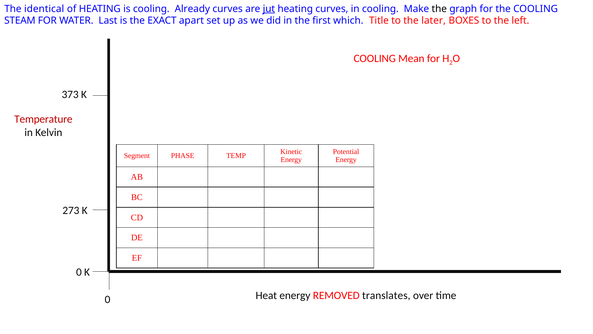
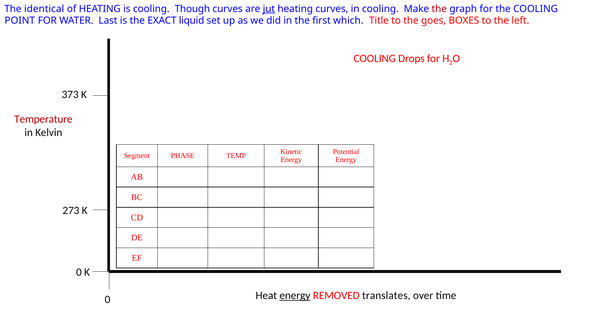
Already: Already -> Though
the at (439, 9) colour: black -> red
STEAM: STEAM -> POINT
apart: apart -> liquid
later: later -> goes
Mean: Mean -> Drops
energy at (295, 295) underline: none -> present
